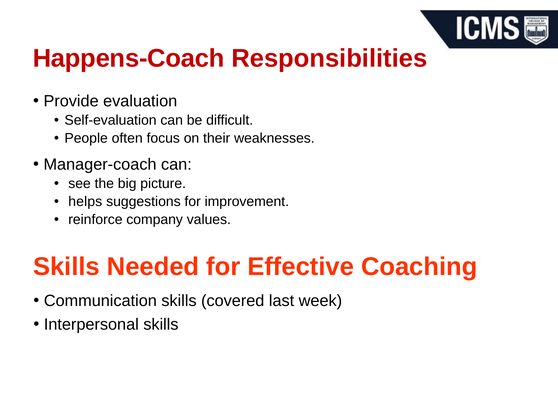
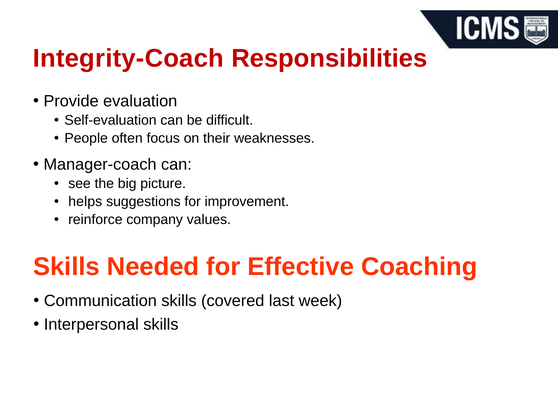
Happens-Coach: Happens-Coach -> Integrity-Coach
